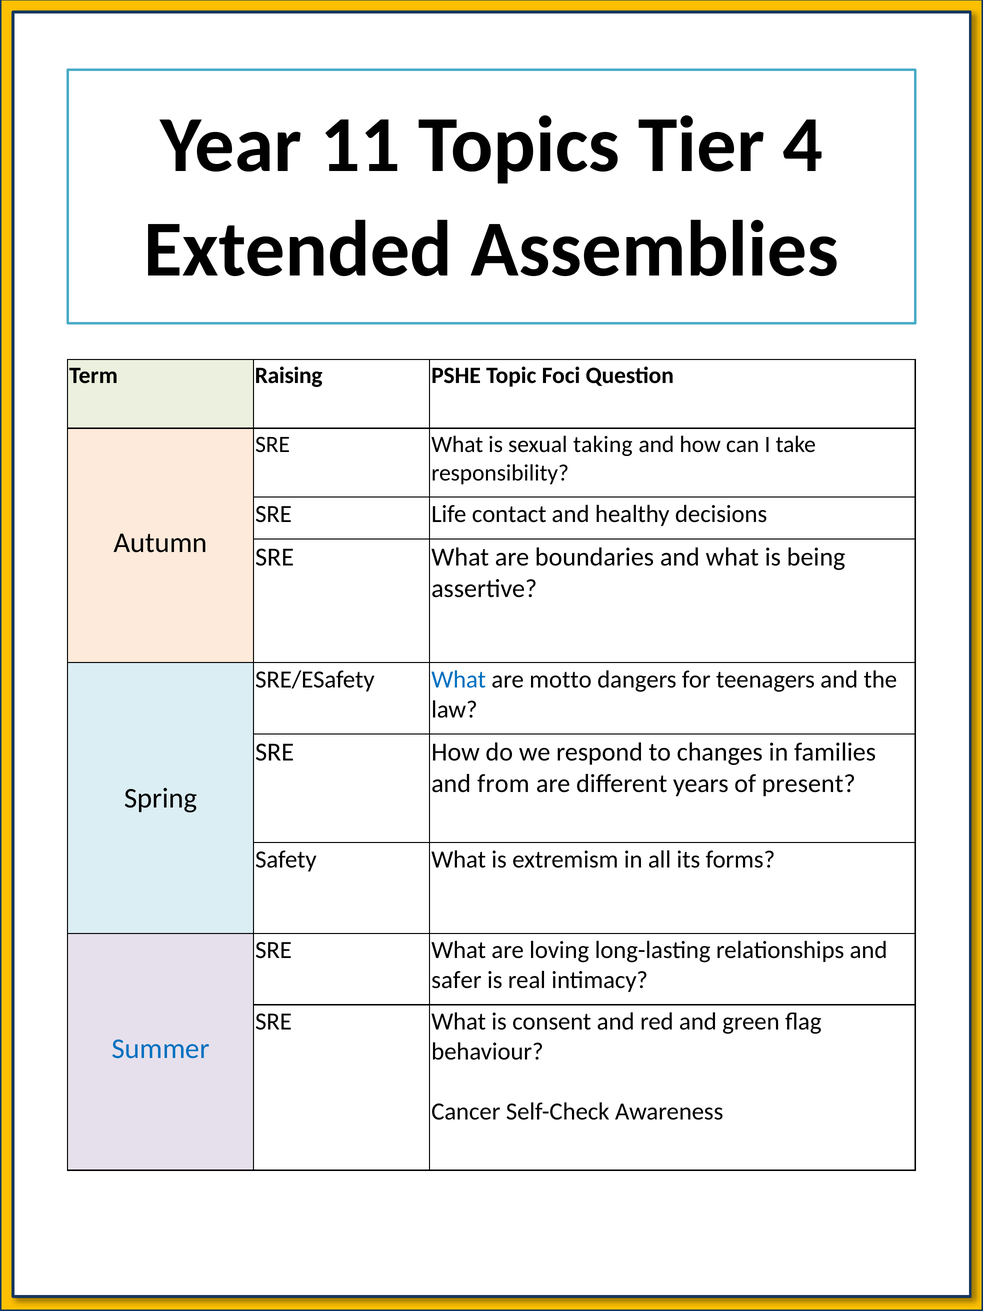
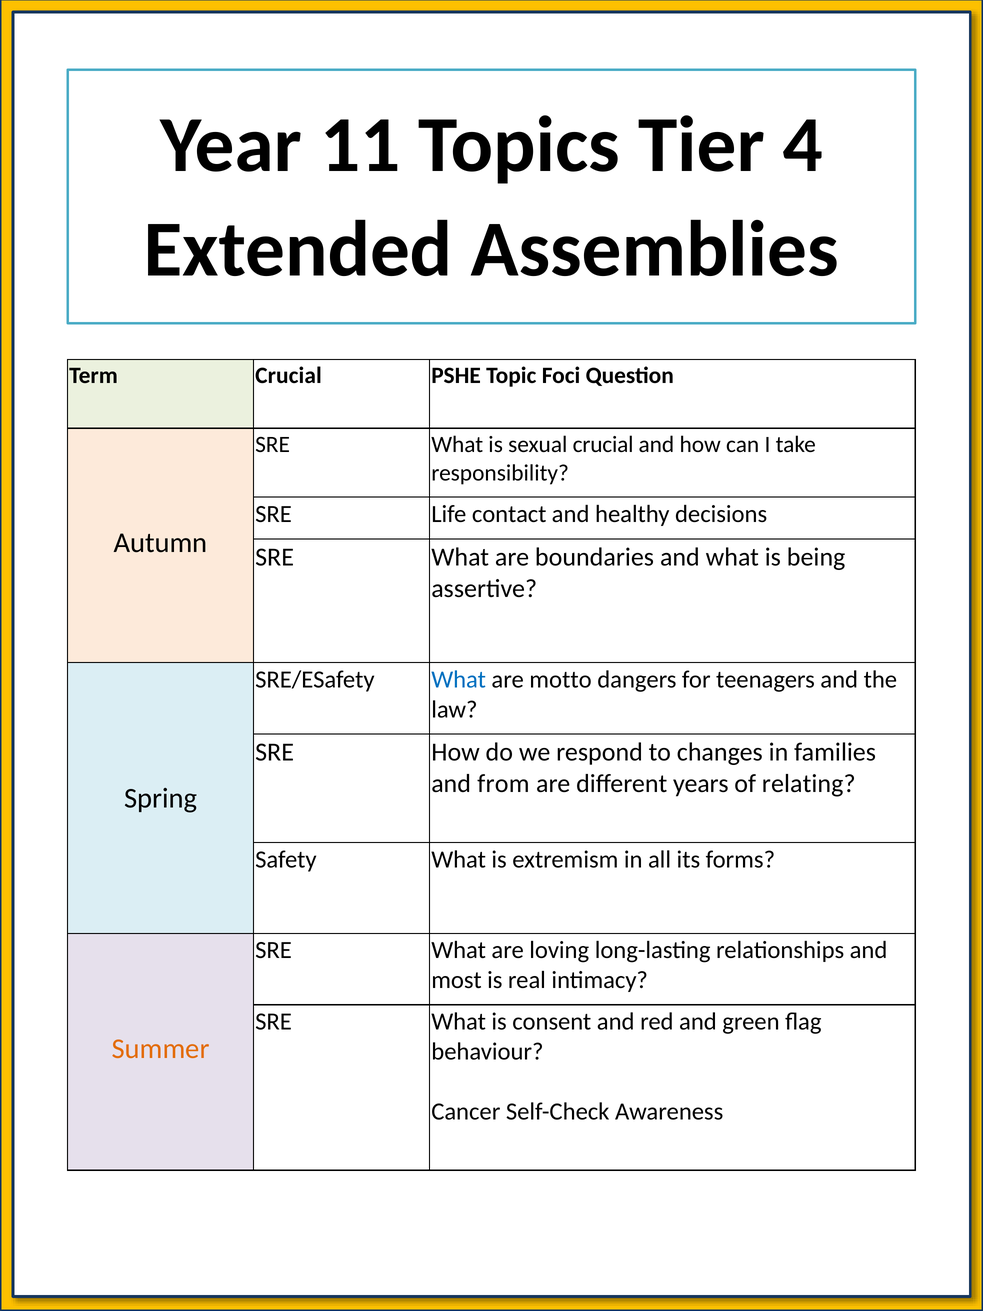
Term Raising: Raising -> Crucial
sexual taking: taking -> crucial
present: present -> relating
safer: safer -> most
Summer colour: blue -> orange
